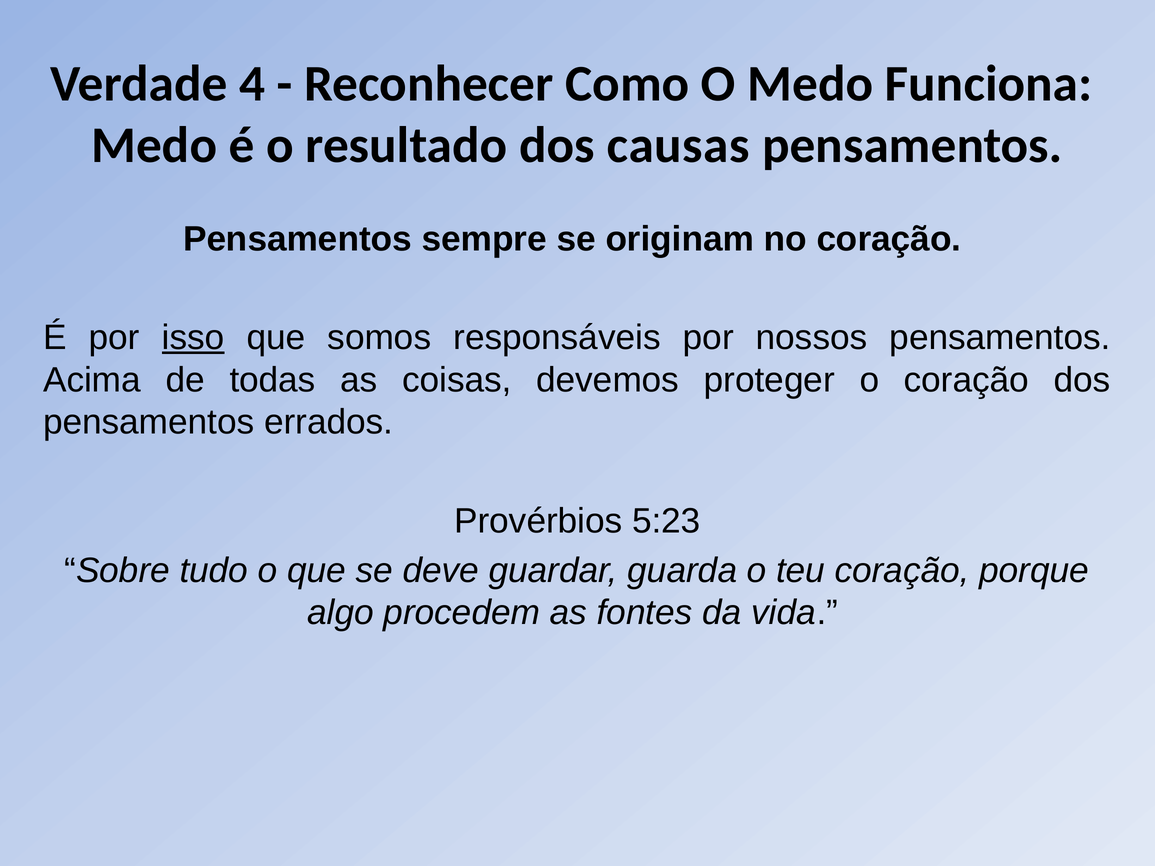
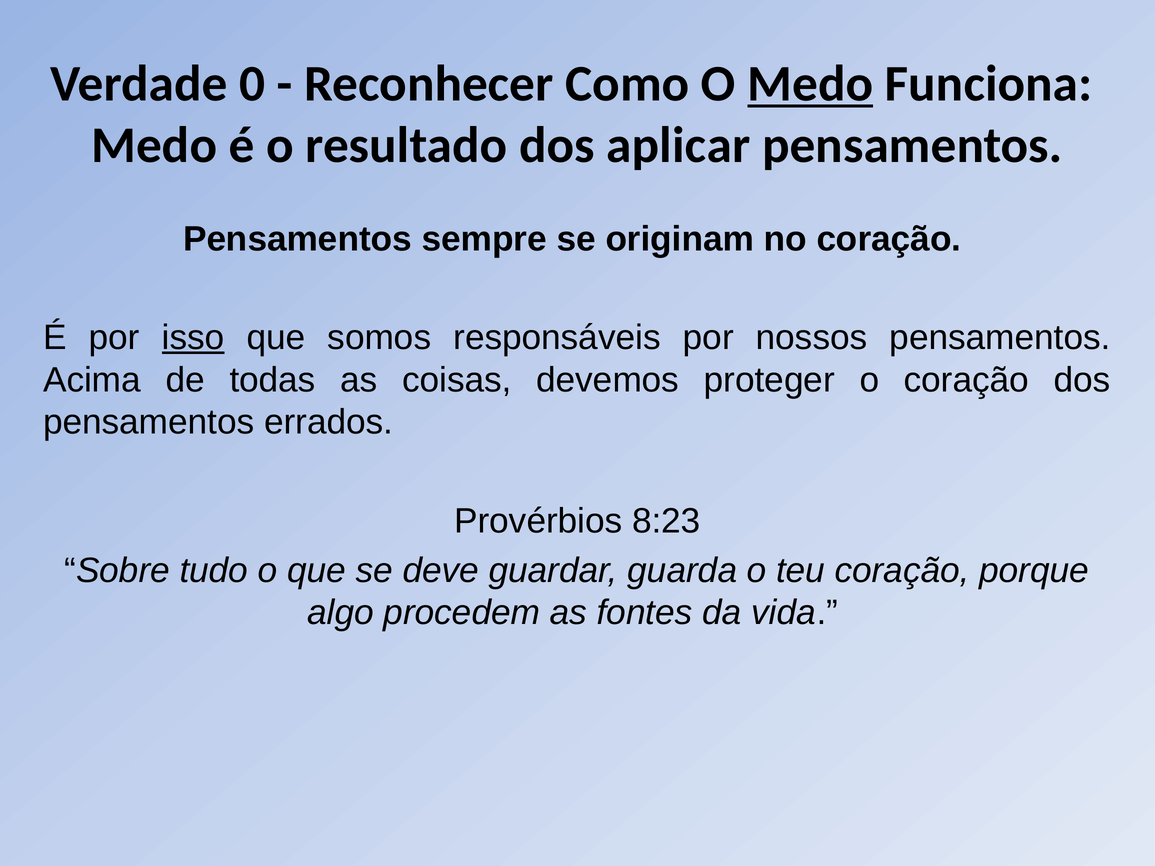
4: 4 -> 0
Medo at (810, 84) underline: none -> present
causas: causas -> aplicar
5:23: 5:23 -> 8:23
